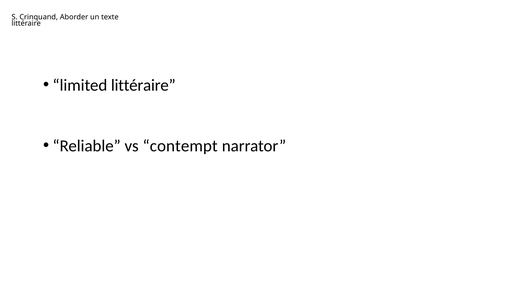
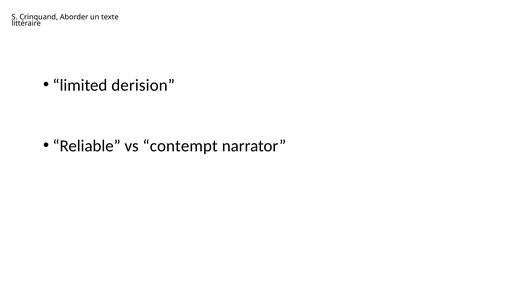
limited littéraire: littéraire -> derision
